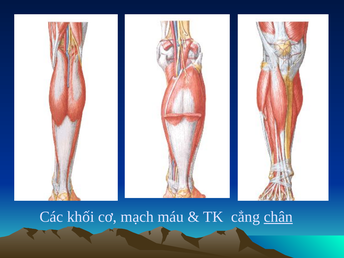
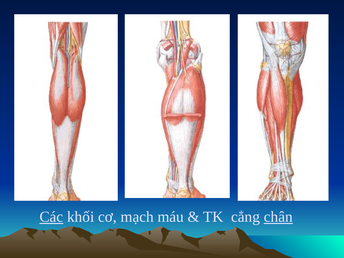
Các underline: none -> present
